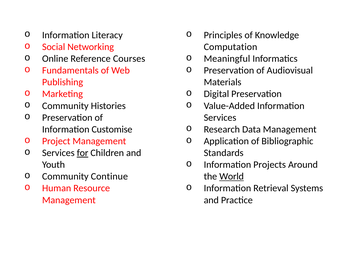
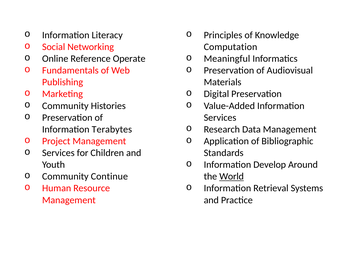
Courses: Courses -> Operate
Customise: Customise -> Terabytes
for underline: present -> none
Projects: Projects -> Develop
